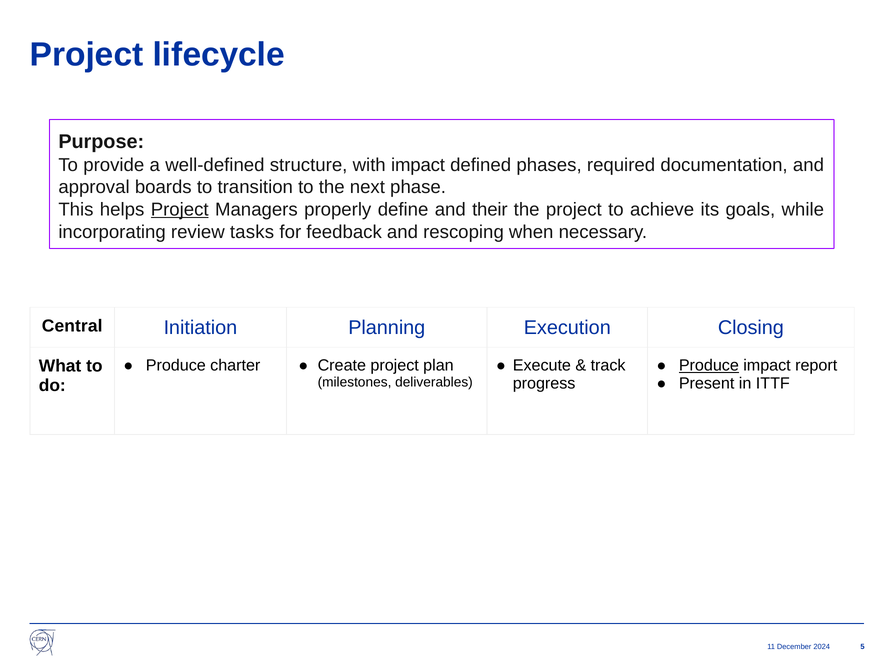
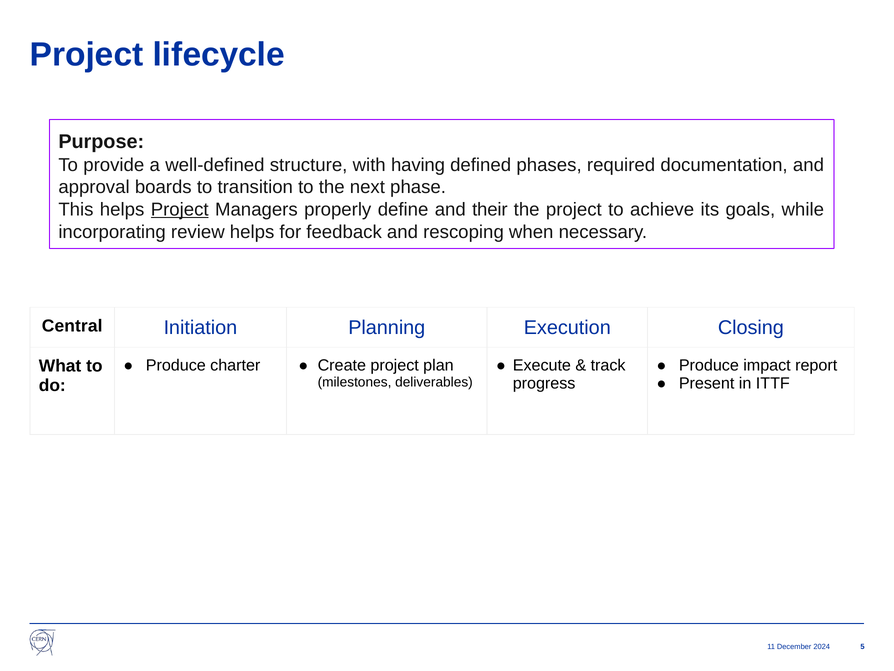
with impact: impact -> having
review tasks: tasks -> helps
Produce at (709, 365) underline: present -> none
